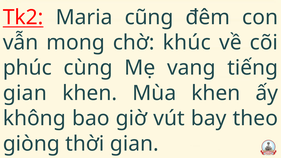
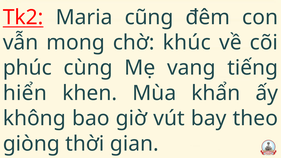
gian at (25, 93): gian -> hiển
Mùa khen: khen -> khẩn
